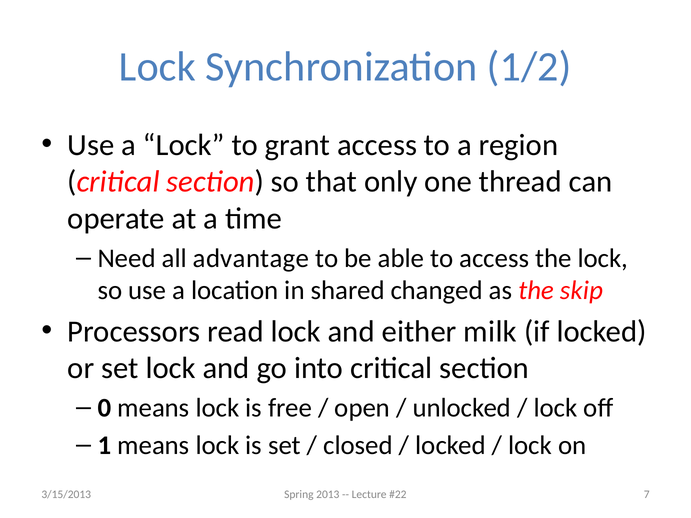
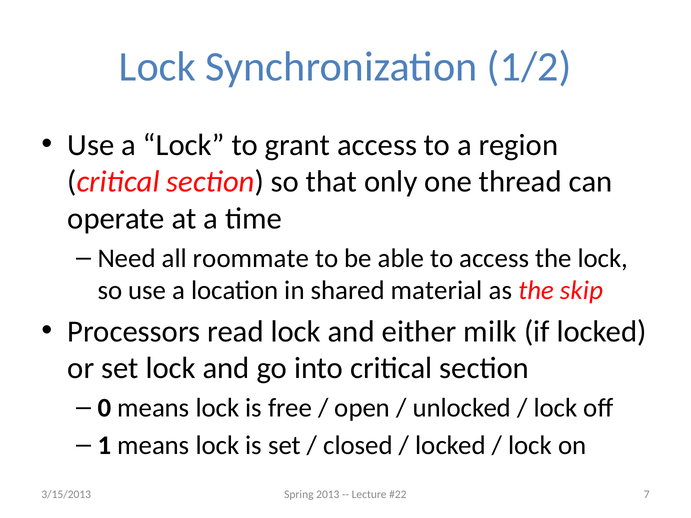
advantage: advantage -> roommate
changed: changed -> material
